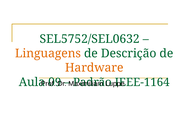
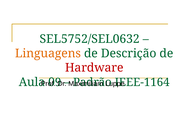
Hardware colour: orange -> red
